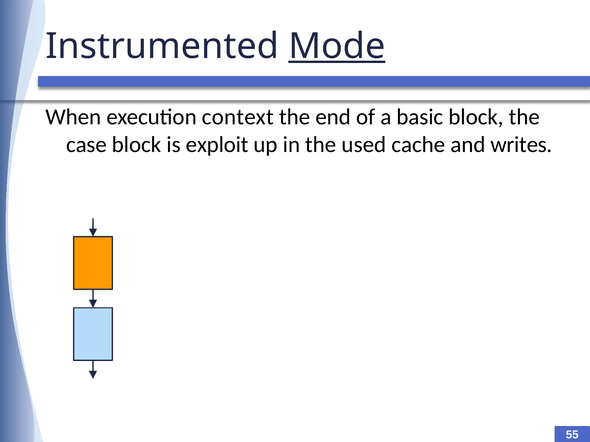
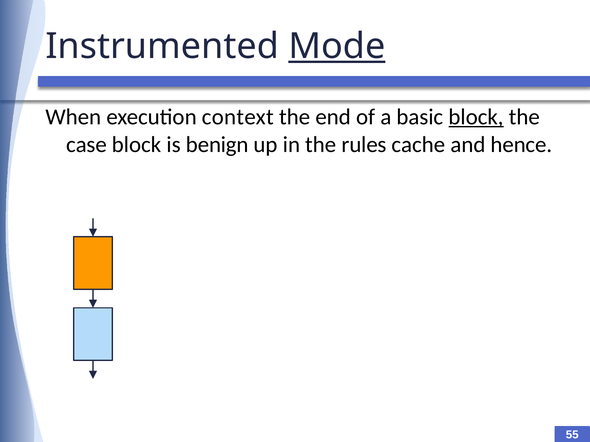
block at (476, 117) underline: none -> present
exploit: exploit -> benign
used: used -> rules
writes: writes -> hence
